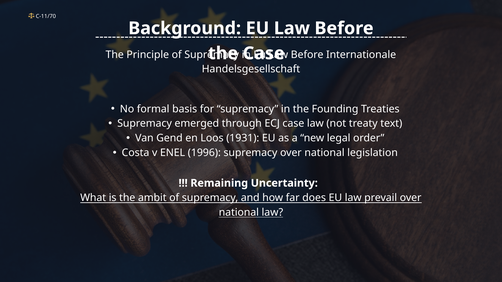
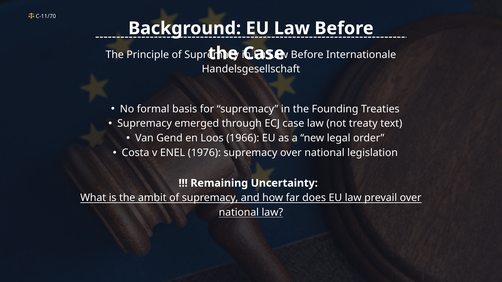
1931: 1931 -> 1966
1996: 1996 -> 1976
